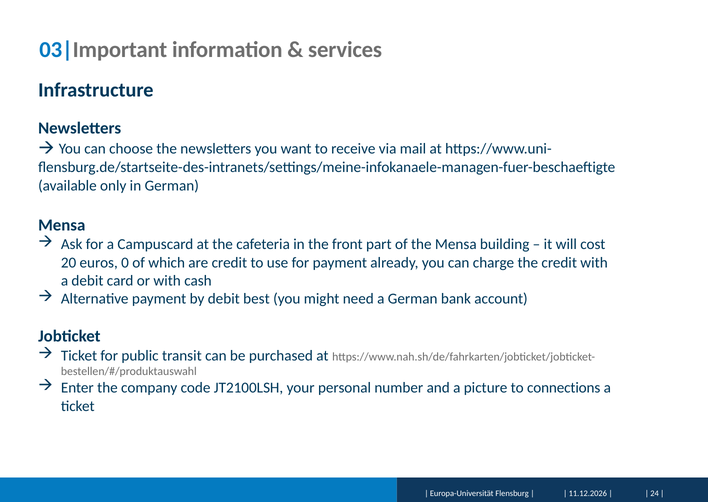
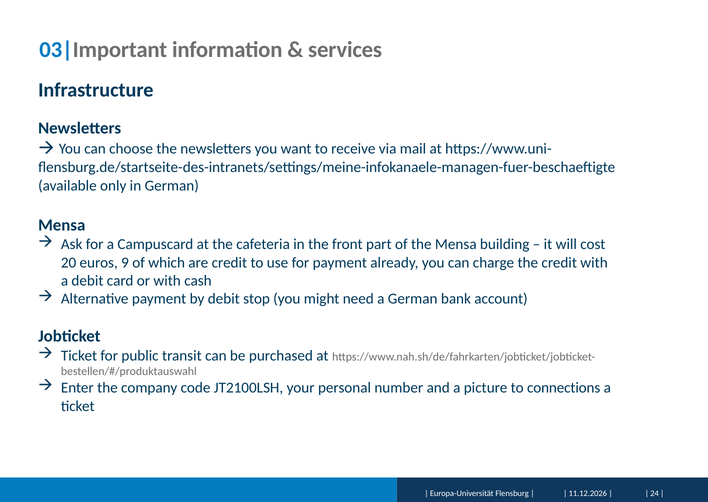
0: 0 -> 9
best: best -> stop
